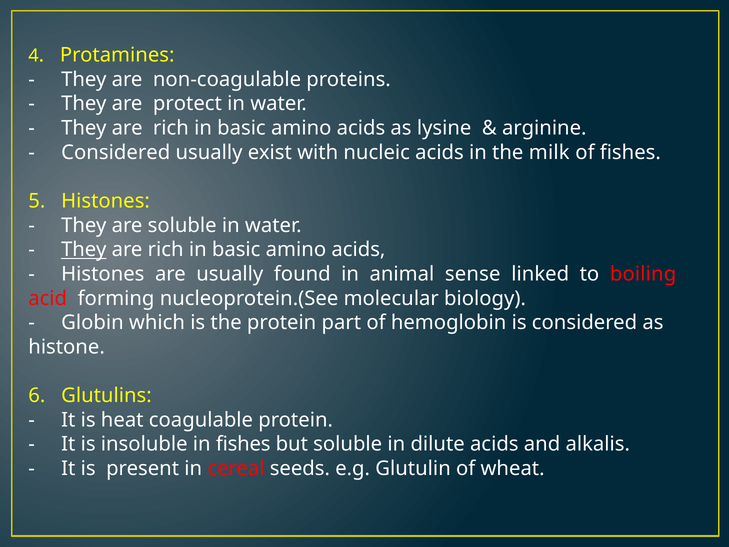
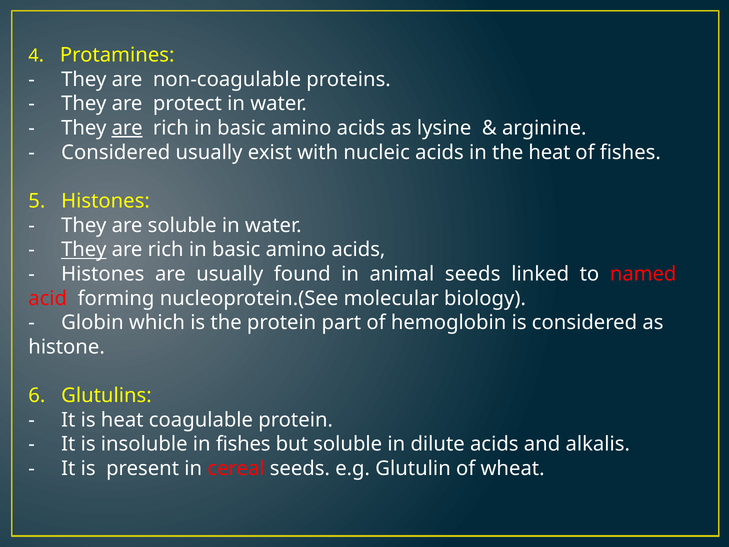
are at (127, 128) underline: none -> present
the milk: milk -> heat
animal sense: sense -> seeds
boiling: boiling -> named
